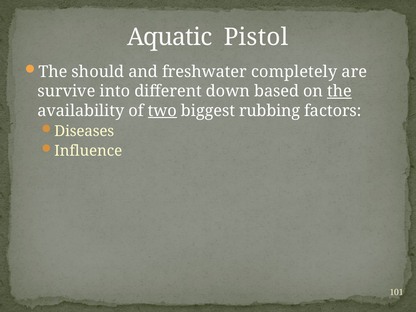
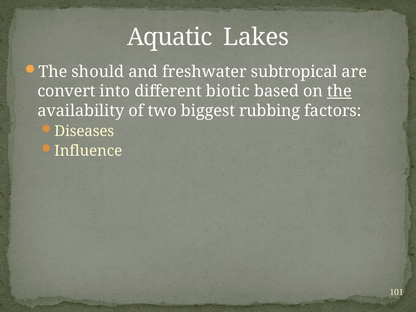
Pistol: Pistol -> Lakes
completely: completely -> subtropical
survive: survive -> convert
down: down -> biotic
two underline: present -> none
